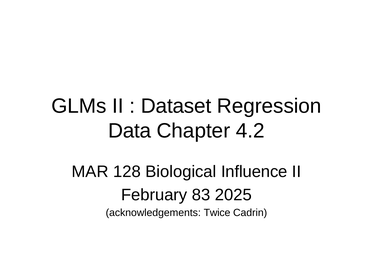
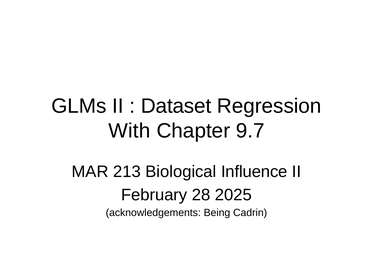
Data: Data -> With
4.2: 4.2 -> 9.7
128: 128 -> 213
83: 83 -> 28
Twice: Twice -> Being
